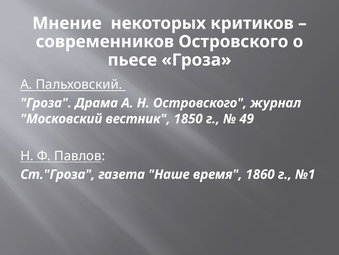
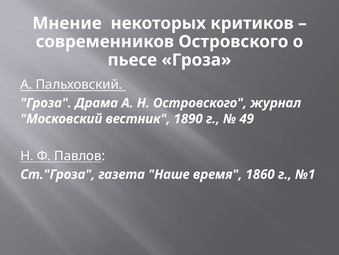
1850: 1850 -> 1890
